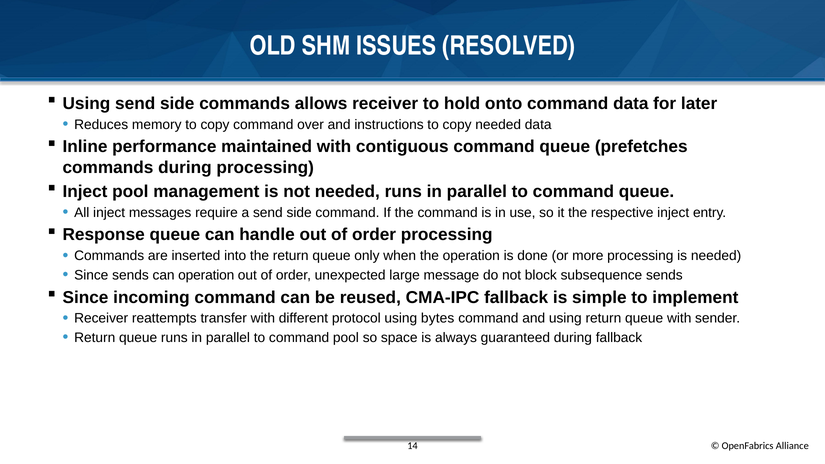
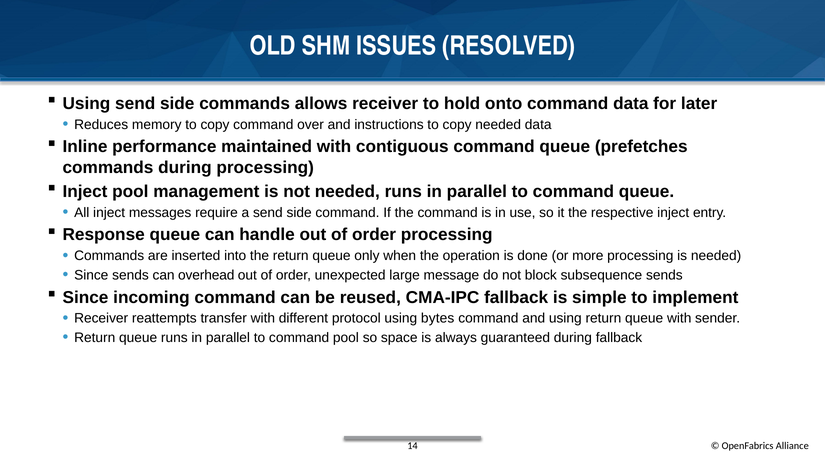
can operation: operation -> overhead
